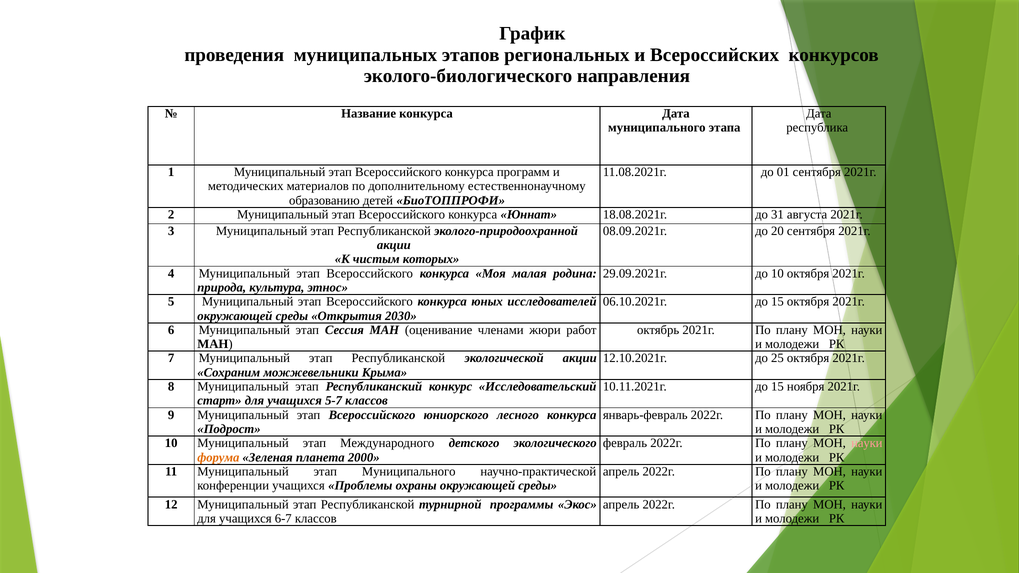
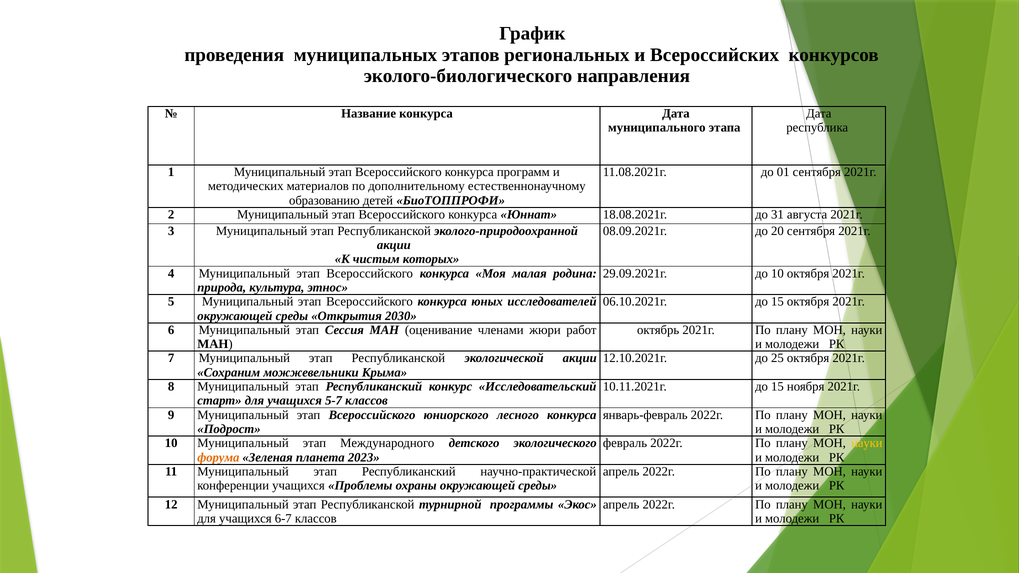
науки at (867, 443) colour: pink -> yellow
2000: 2000 -> 2023
11 Муниципальный этап Муниципального: Муниципального -> Республиканский
